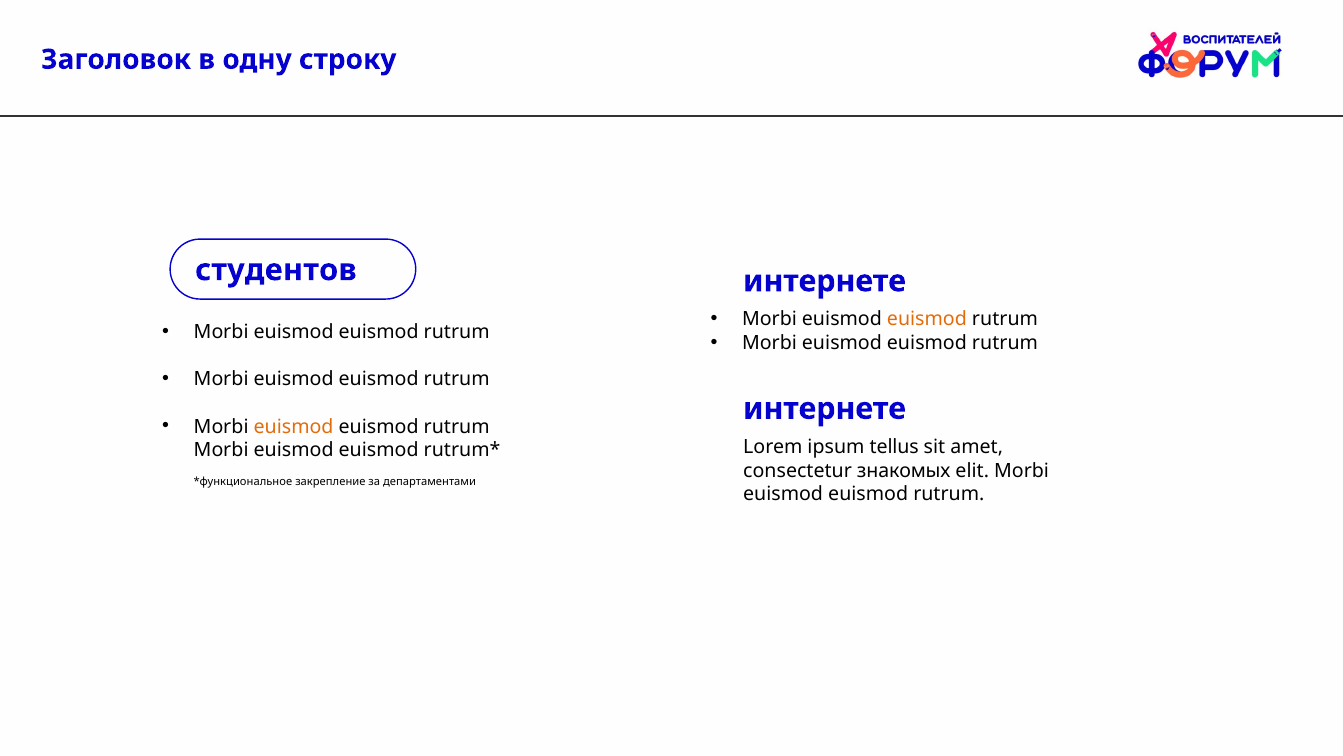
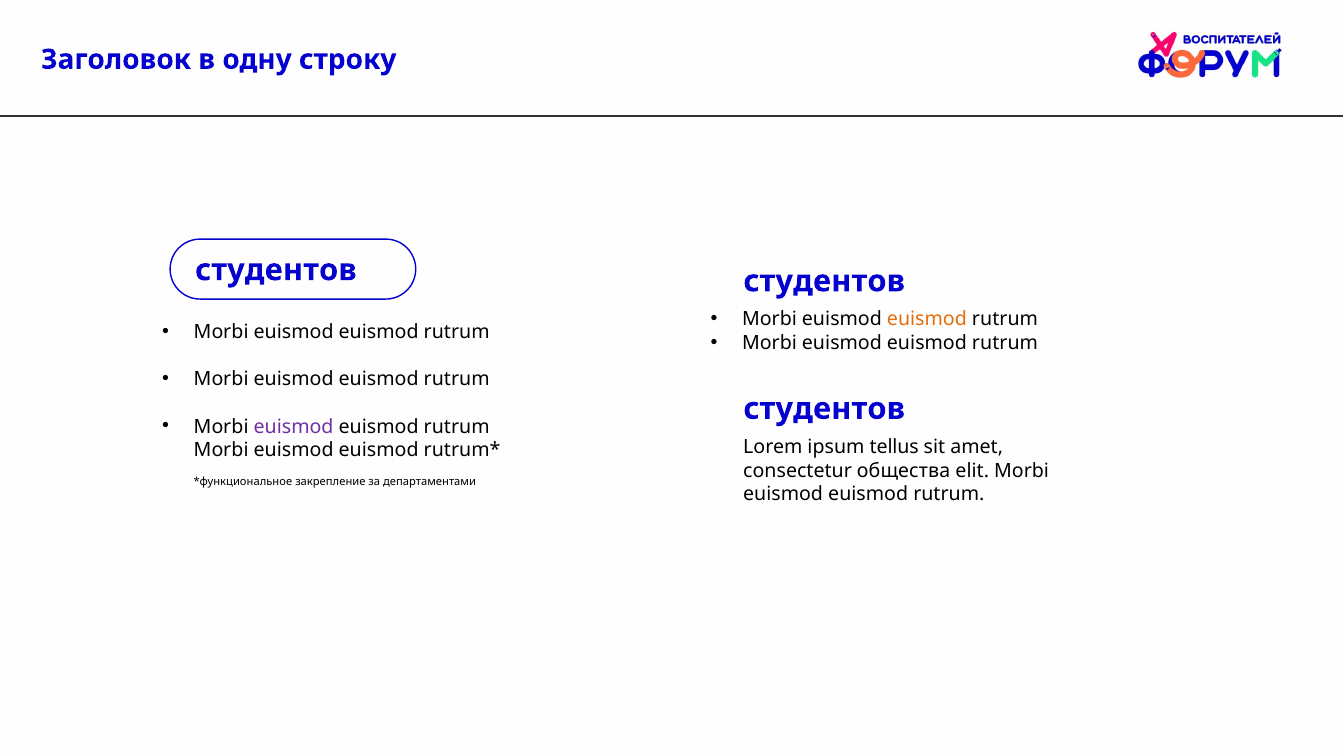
интернете at (824, 281): интернете -> студентов
интернете at (824, 408): интернете -> студентов
euismod at (294, 426) colour: orange -> purple
знакомых: знакомых -> общества
